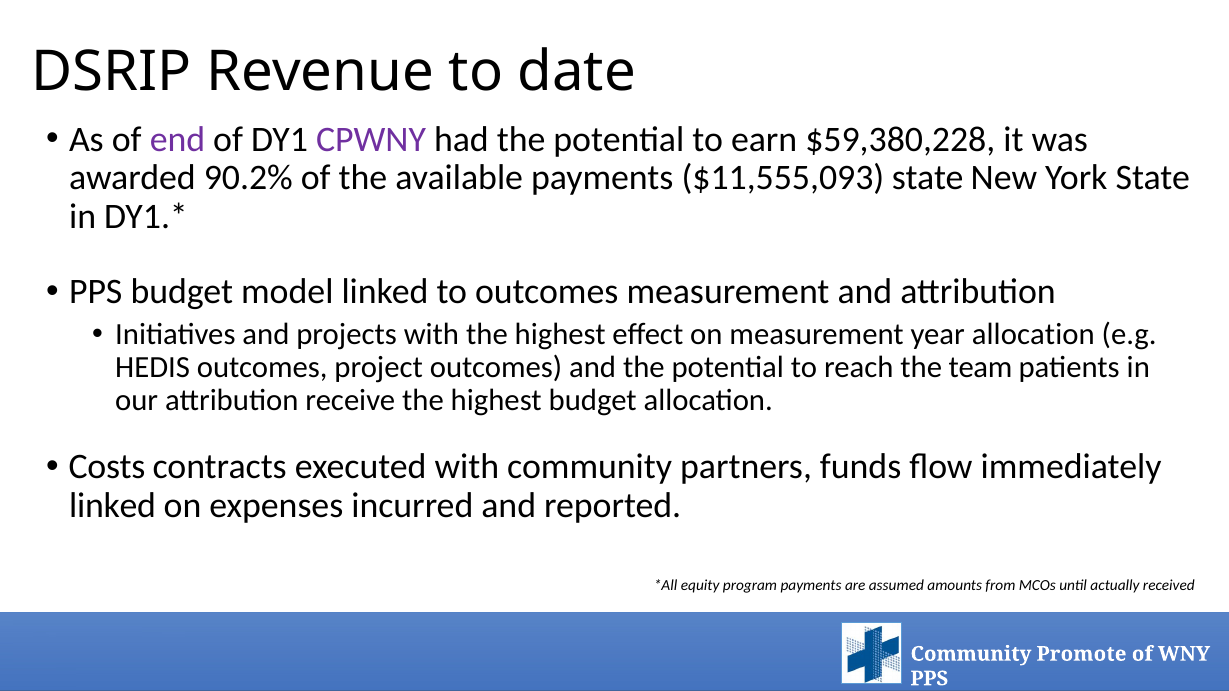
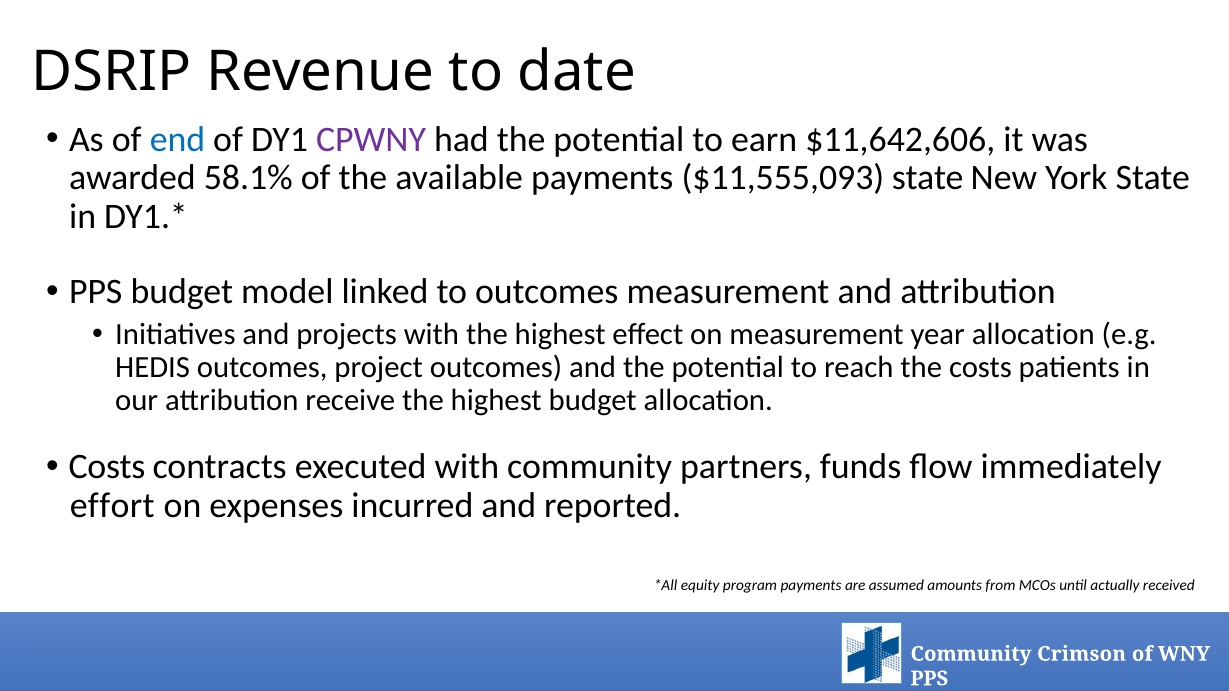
end colour: purple -> blue
$59,380,228: $59,380,228 -> $11,642,606
90.2%: 90.2% -> 58.1%
the team: team -> costs
linked at (113, 506): linked -> effort
Promote: Promote -> Crimson
